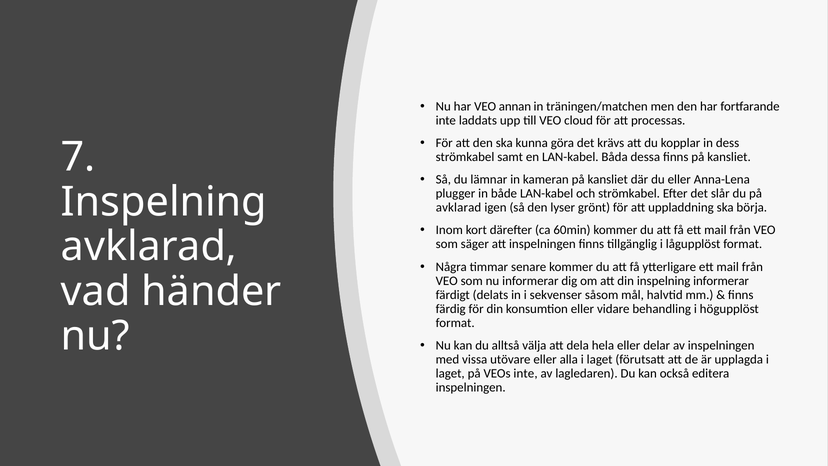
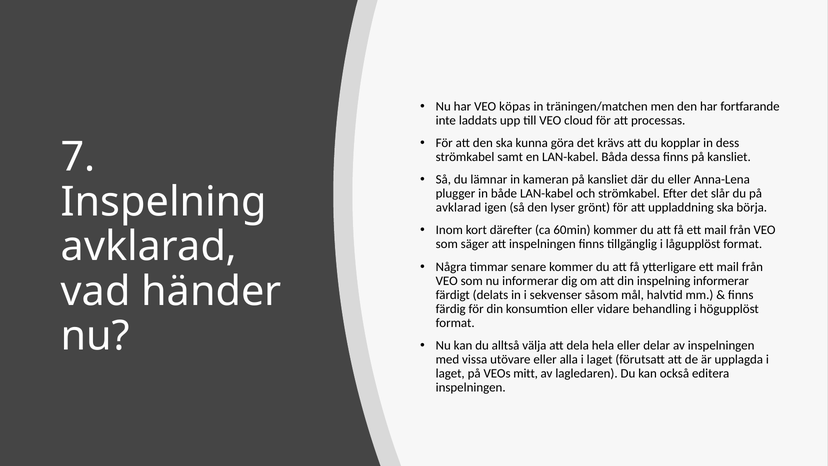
annan: annan -> köpas
VEOs inte: inte -> mitt
